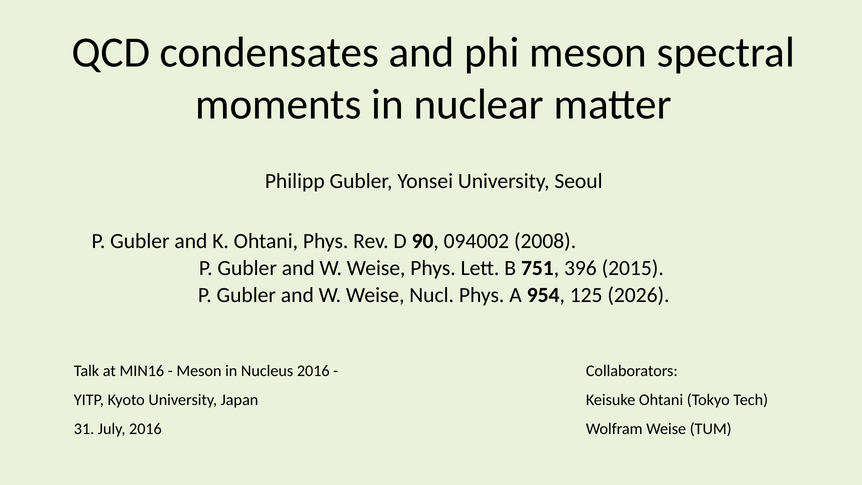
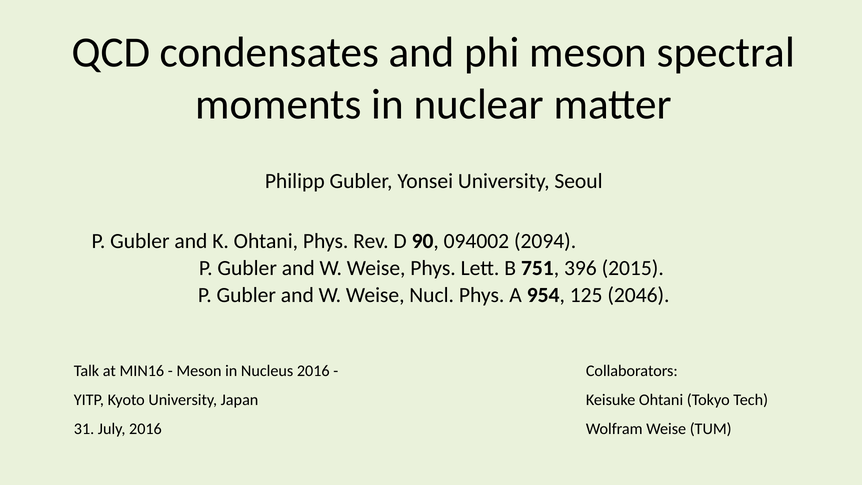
2008: 2008 -> 2094
2026: 2026 -> 2046
